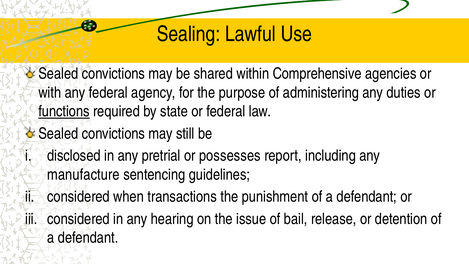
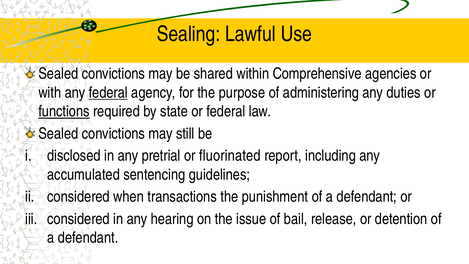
federal at (108, 93) underline: none -> present
possesses: possesses -> fluorinated
manufacture: manufacture -> accumulated
